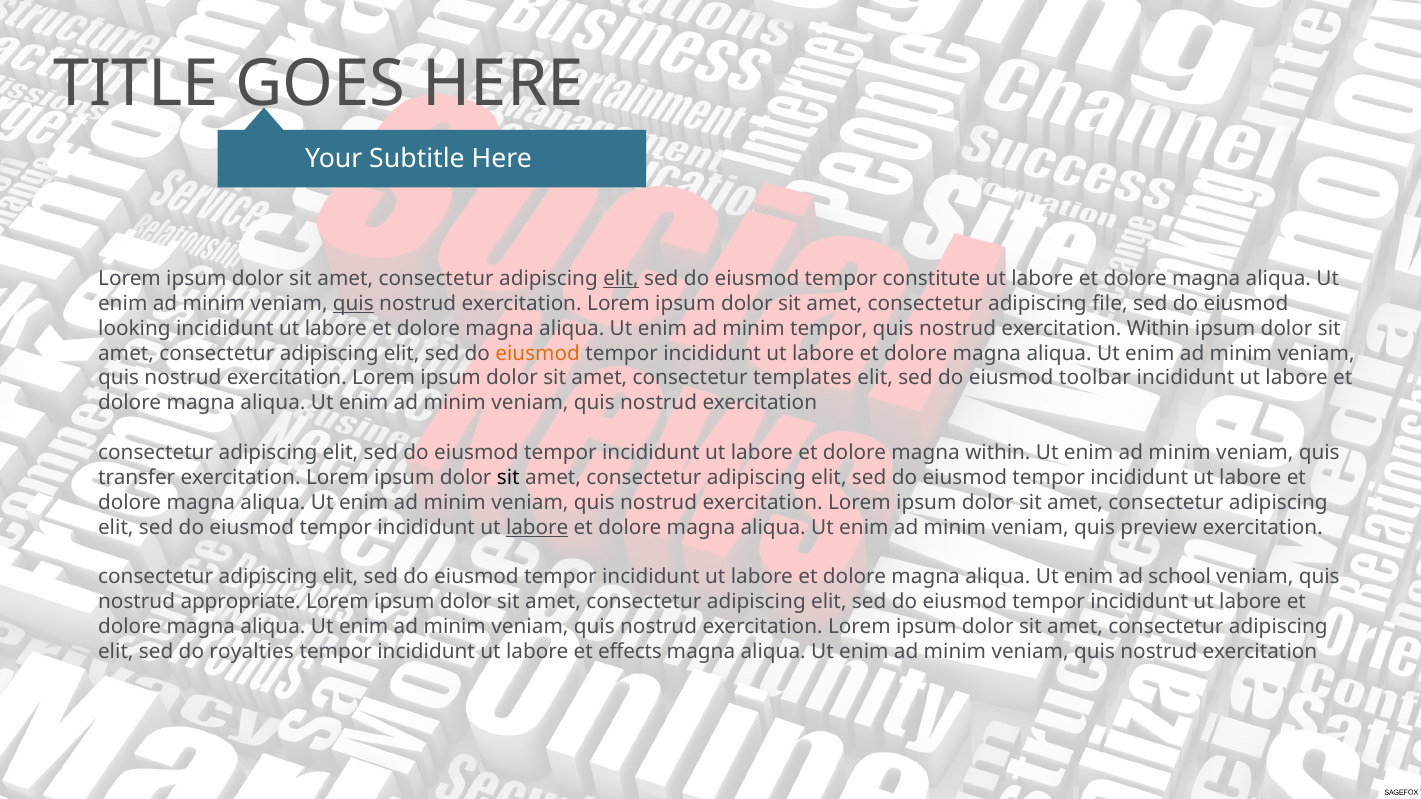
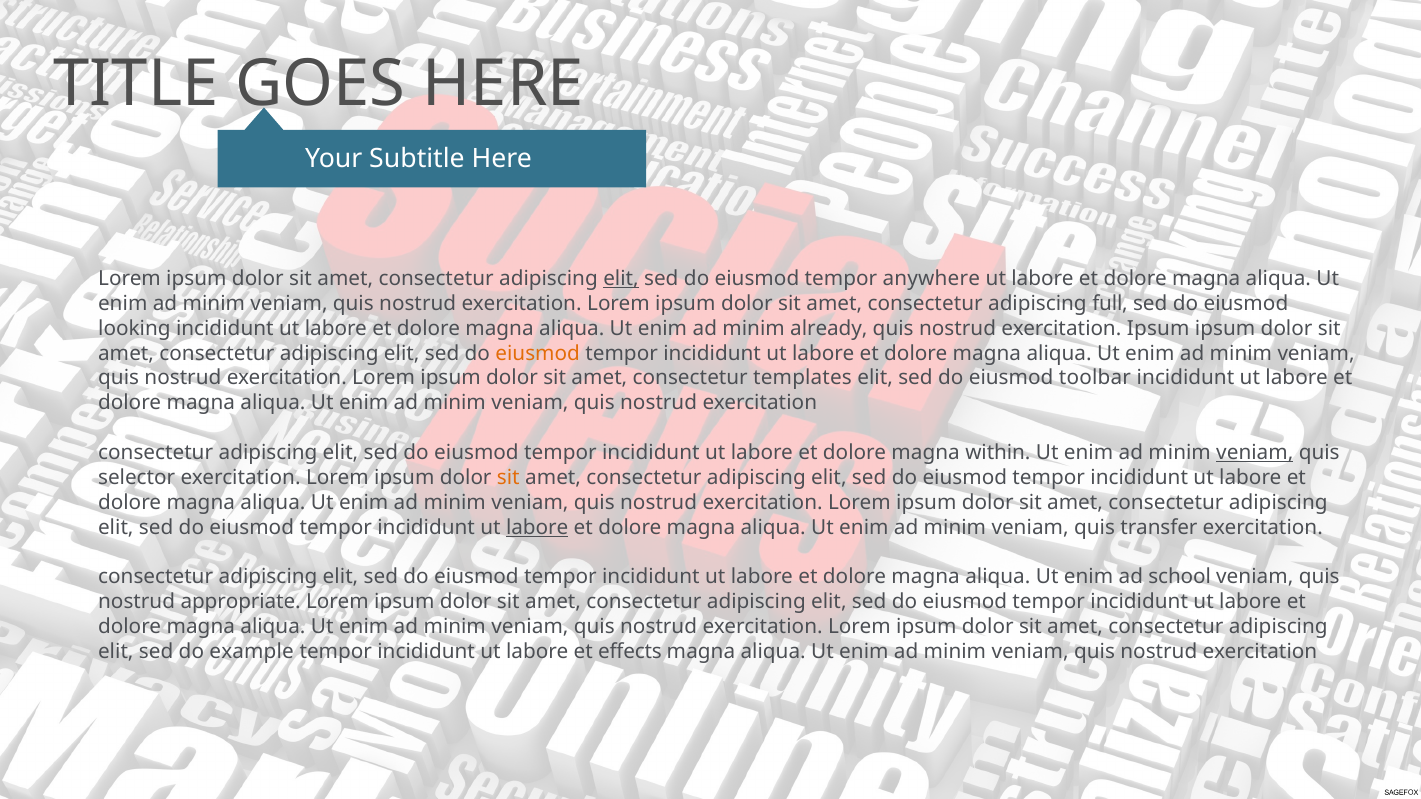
constitute: constitute -> anywhere
quis at (353, 304) underline: present -> none
file: file -> full
minim tempor: tempor -> already
exercitation Within: Within -> Ipsum
veniam at (1255, 453) underline: none -> present
transfer: transfer -> selector
sit at (508, 478) colour: black -> orange
preview: preview -> transfer
royalties: royalties -> example
